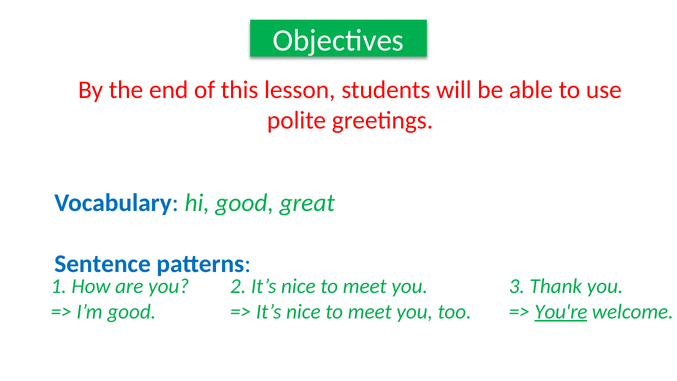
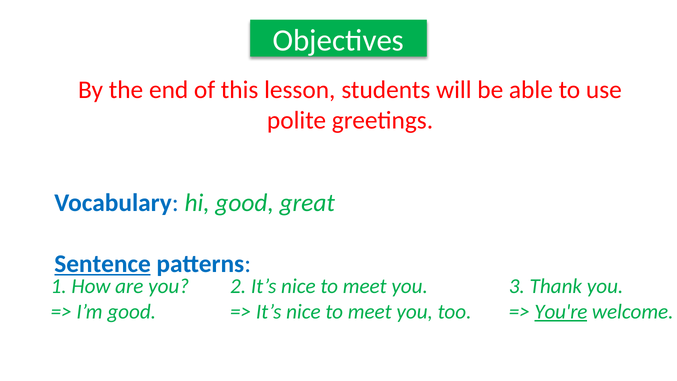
Sentence underline: none -> present
